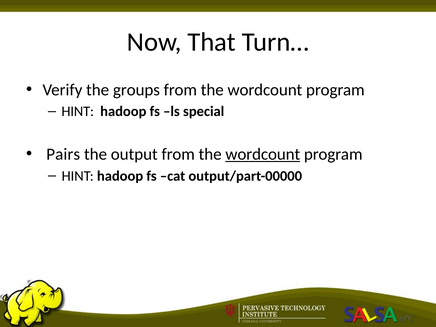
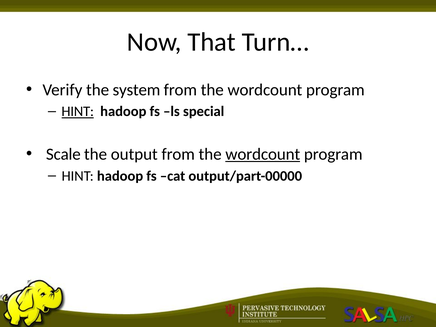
groups: groups -> system
HINT at (78, 111) underline: none -> present
Pairs: Pairs -> Scale
